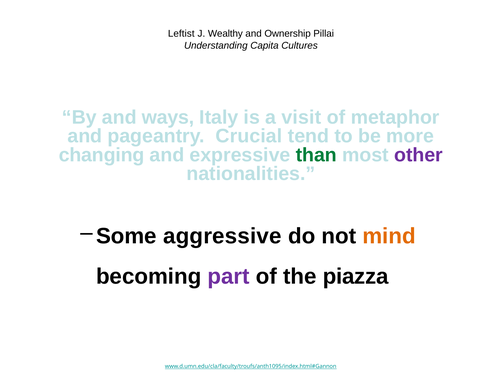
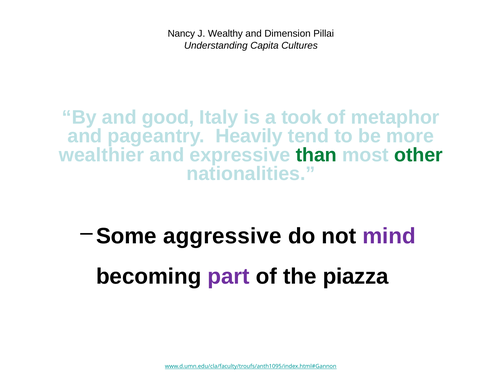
Leftist: Leftist -> Nancy
Ownership: Ownership -> Dimension
ways: ways -> good
visit: visit -> took
Crucial: Crucial -> Heavily
changing: changing -> wealthier
other colour: purple -> green
mind colour: orange -> purple
